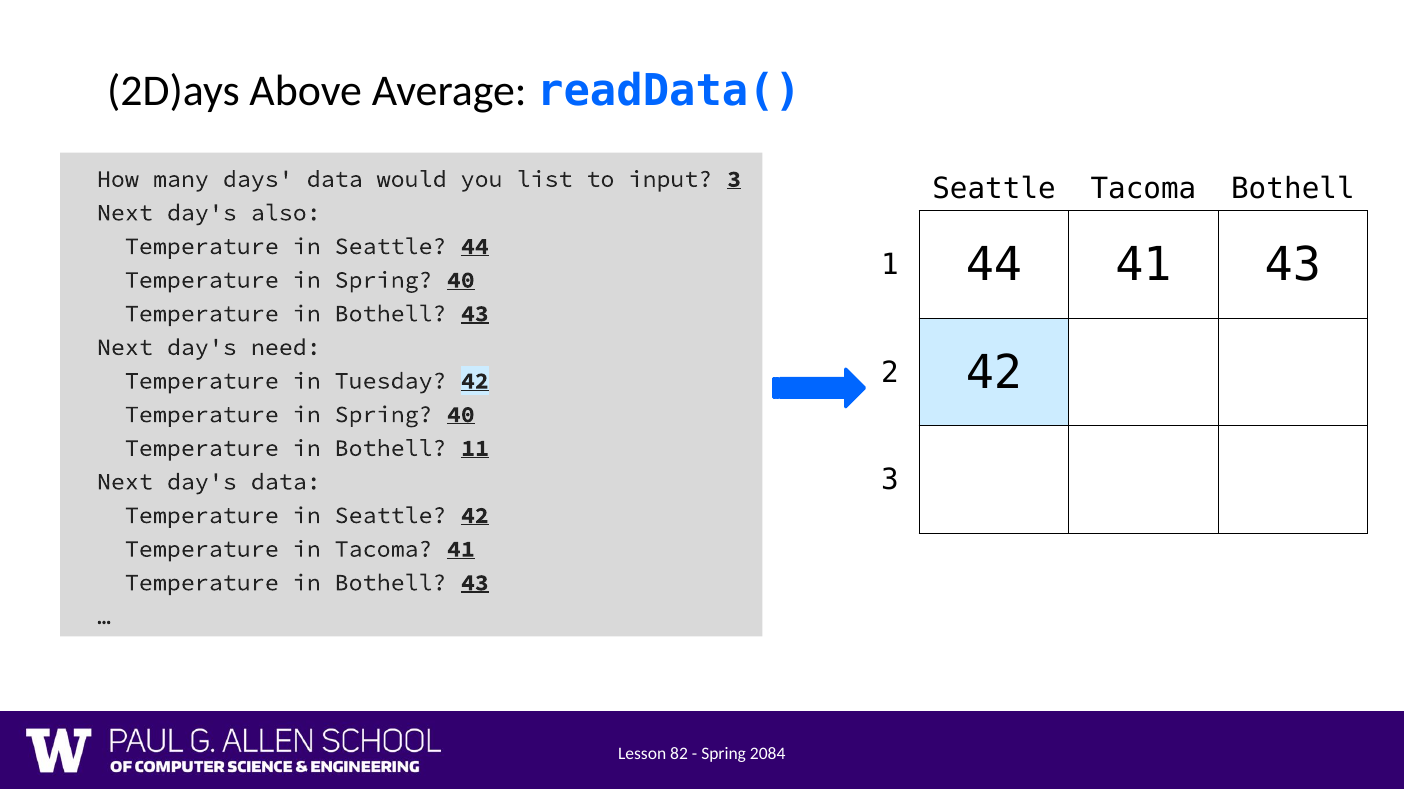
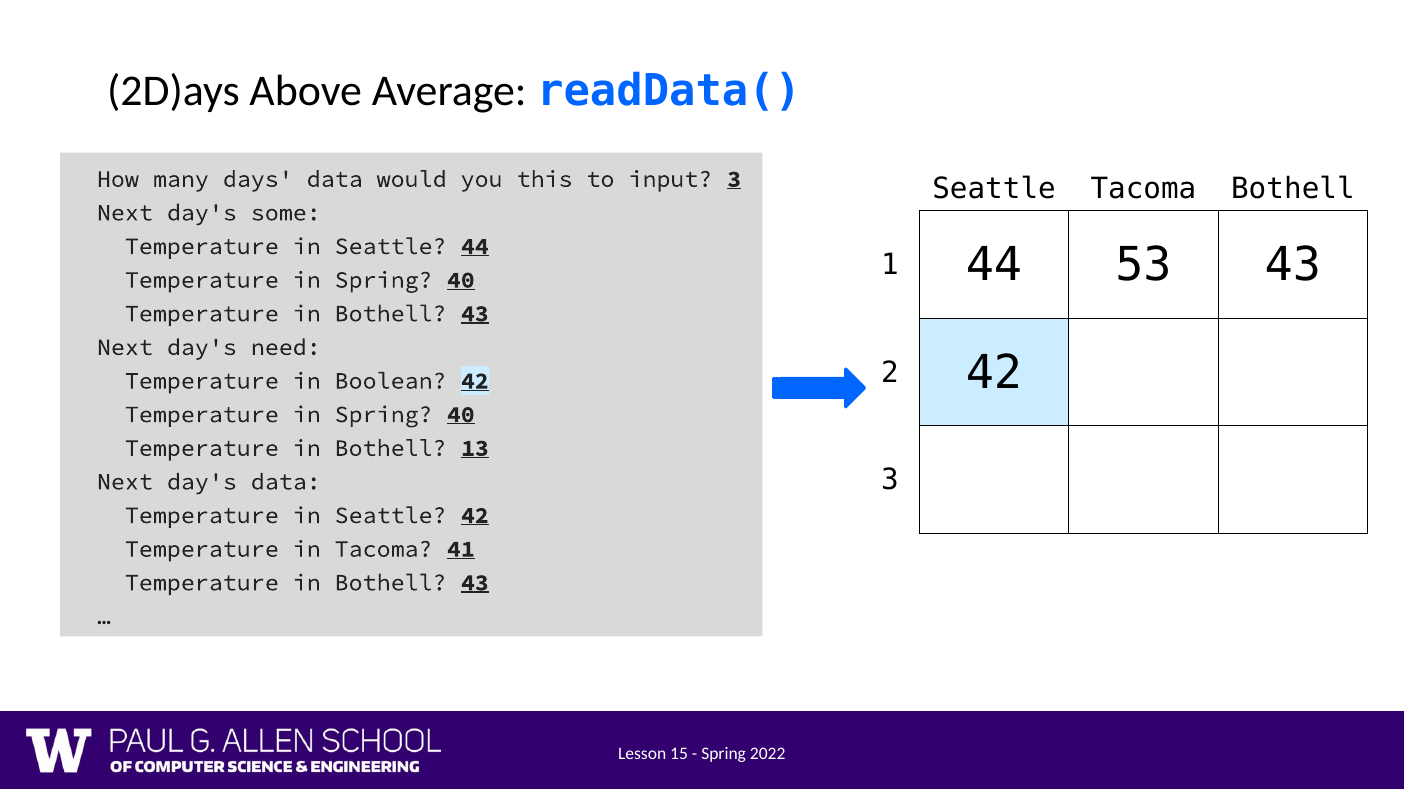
list: list -> this
also: also -> some
44 41: 41 -> 53
Tuesday: Tuesday -> Boolean
11: 11 -> 13
82: 82 -> 15
2084: 2084 -> 2022
